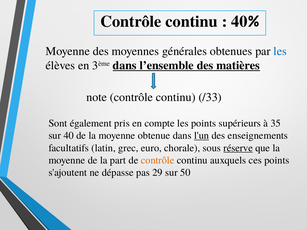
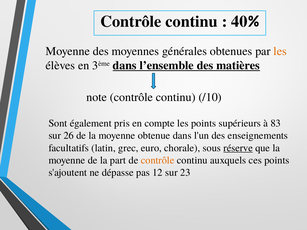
les at (280, 51) colour: blue -> orange
/33: /33 -> /10
35: 35 -> 83
sur 40: 40 -> 26
l'un underline: present -> none
29: 29 -> 12
50: 50 -> 23
